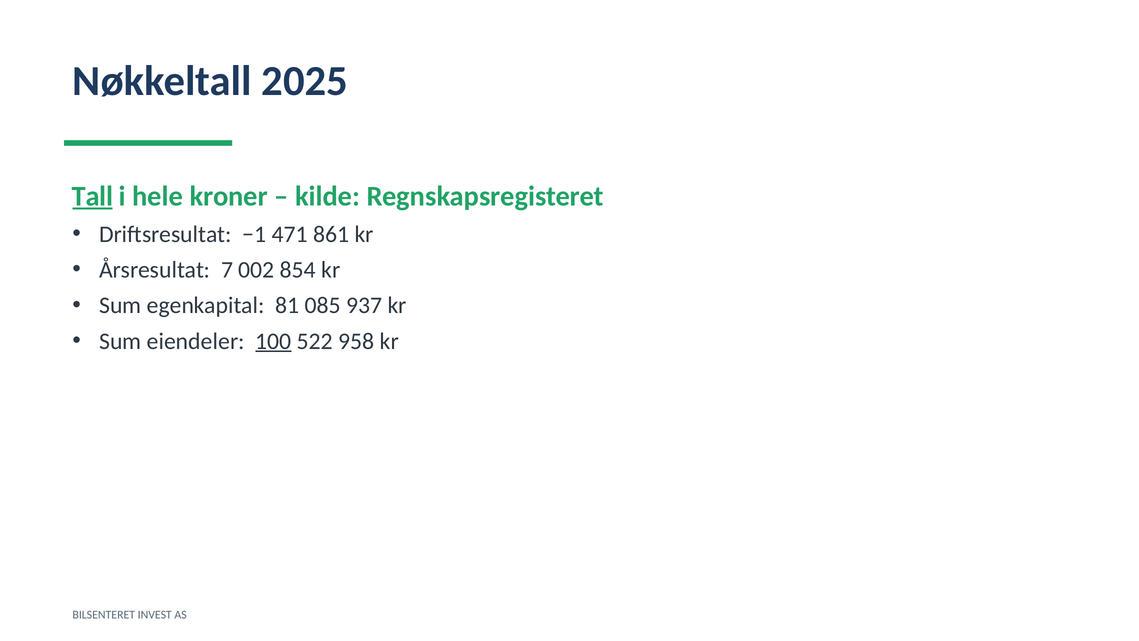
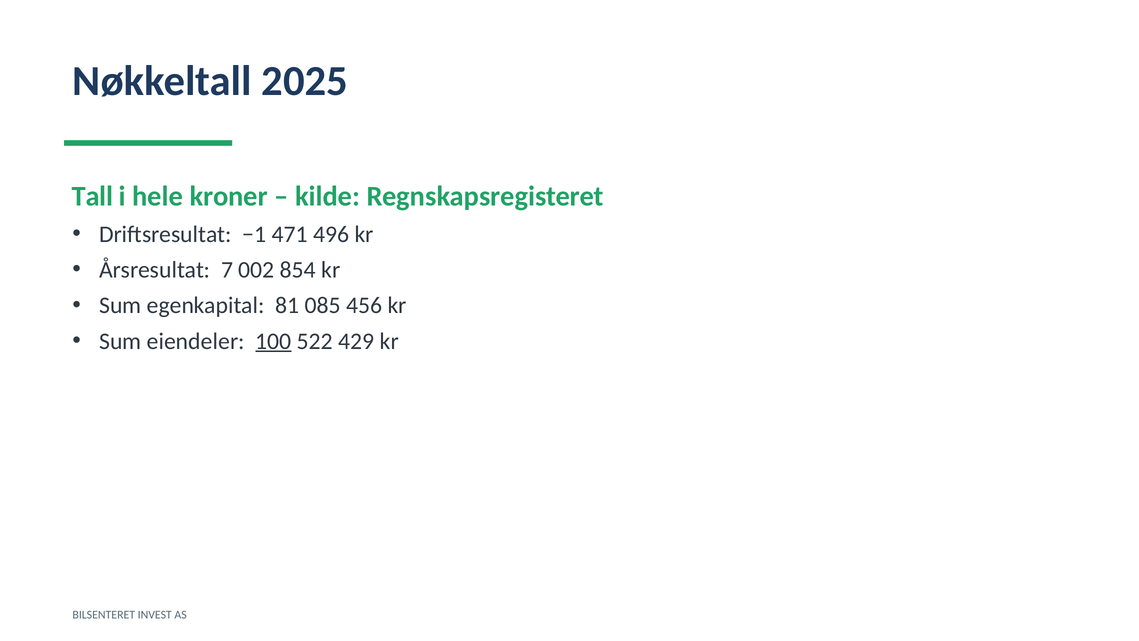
Tall underline: present -> none
861: 861 -> 496
937: 937 -> 456
958: 958 -> 429
